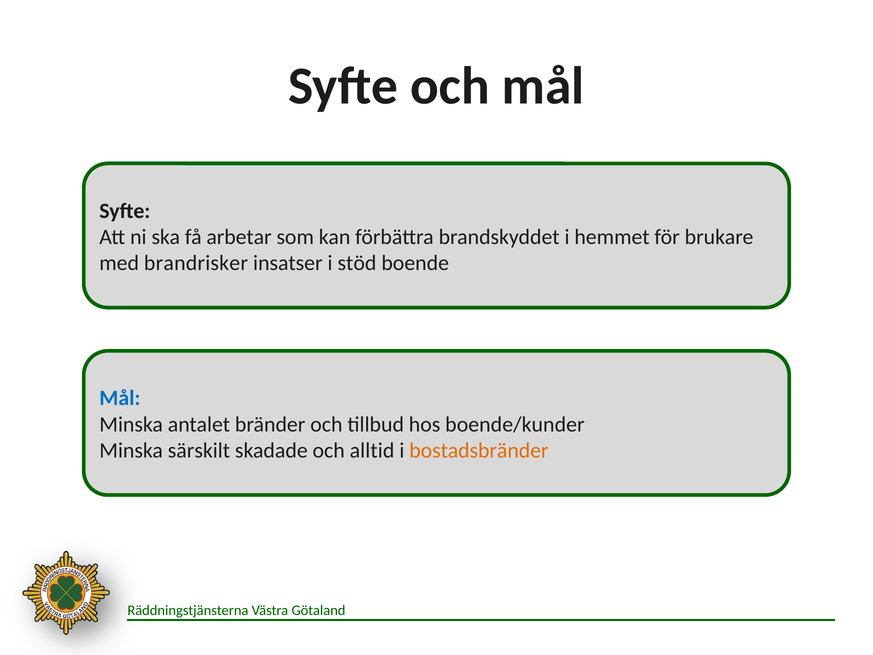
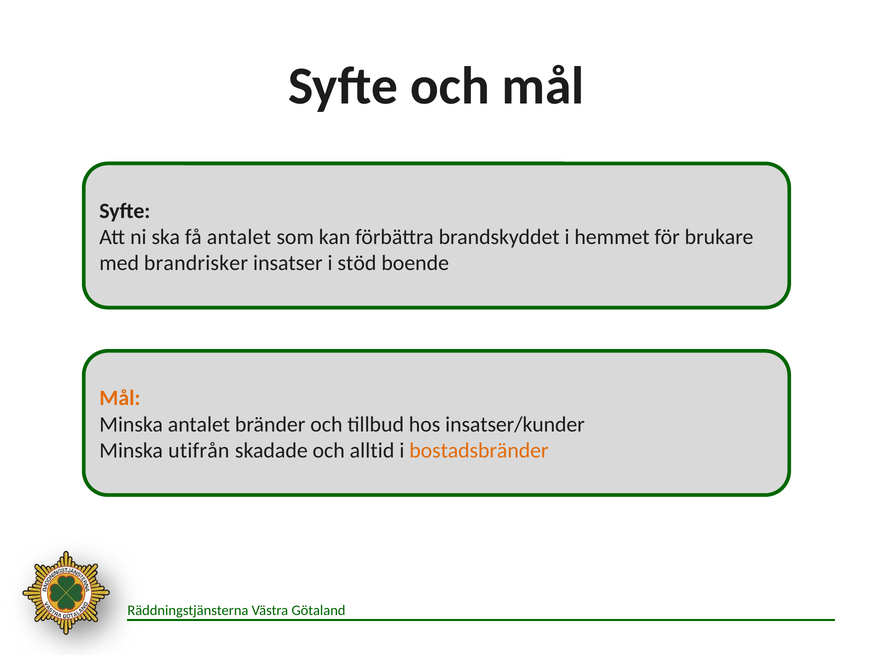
få arbetar: arbetar -> antalet
Mål at (120, 398) colour: blue -> orange
boende/kunder: boende/kunder -> insatser/kunder
särskilt: särskilt -> utifrån
